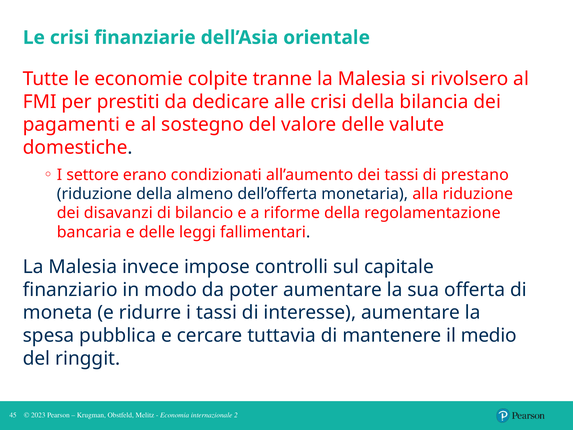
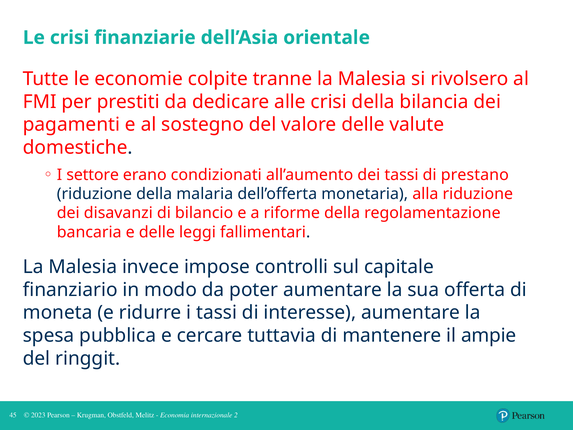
almeno: almeno -> malaria
medio: medio -> ampie
